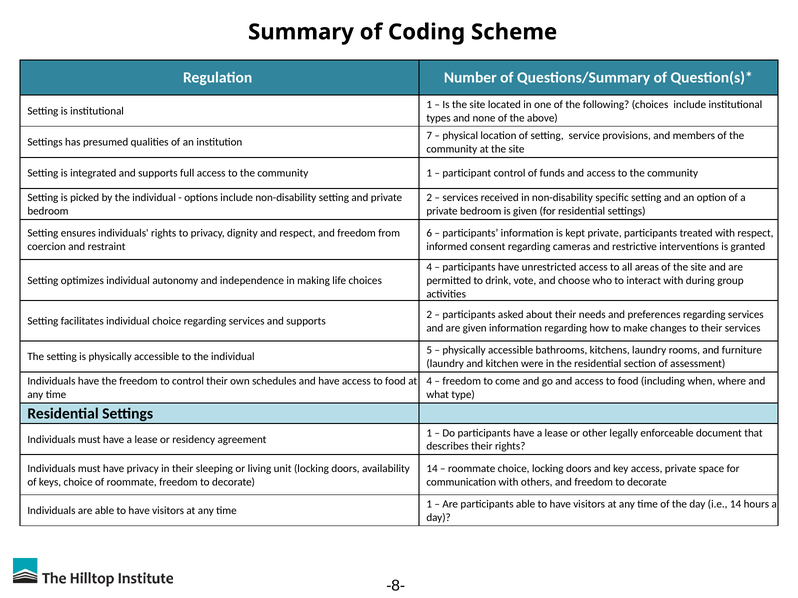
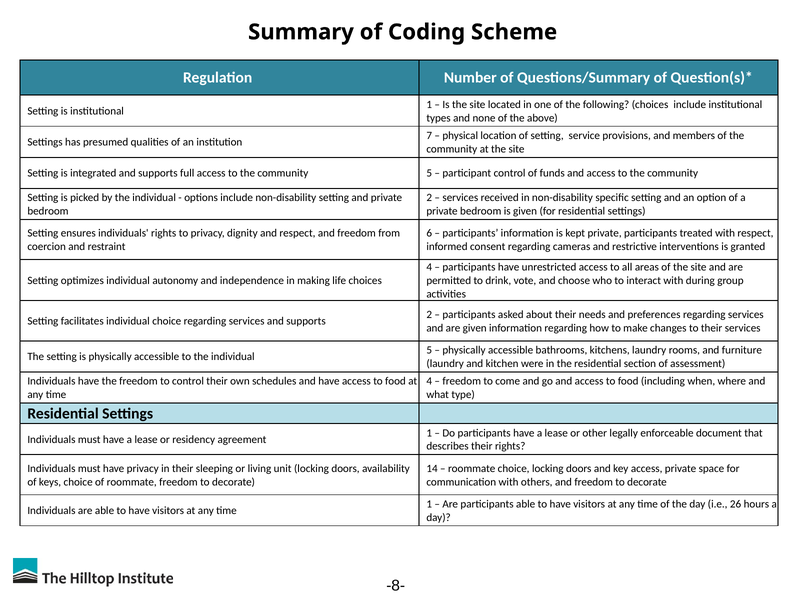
community 1: 1 -> 5
i.e 14: 14 -> 26
